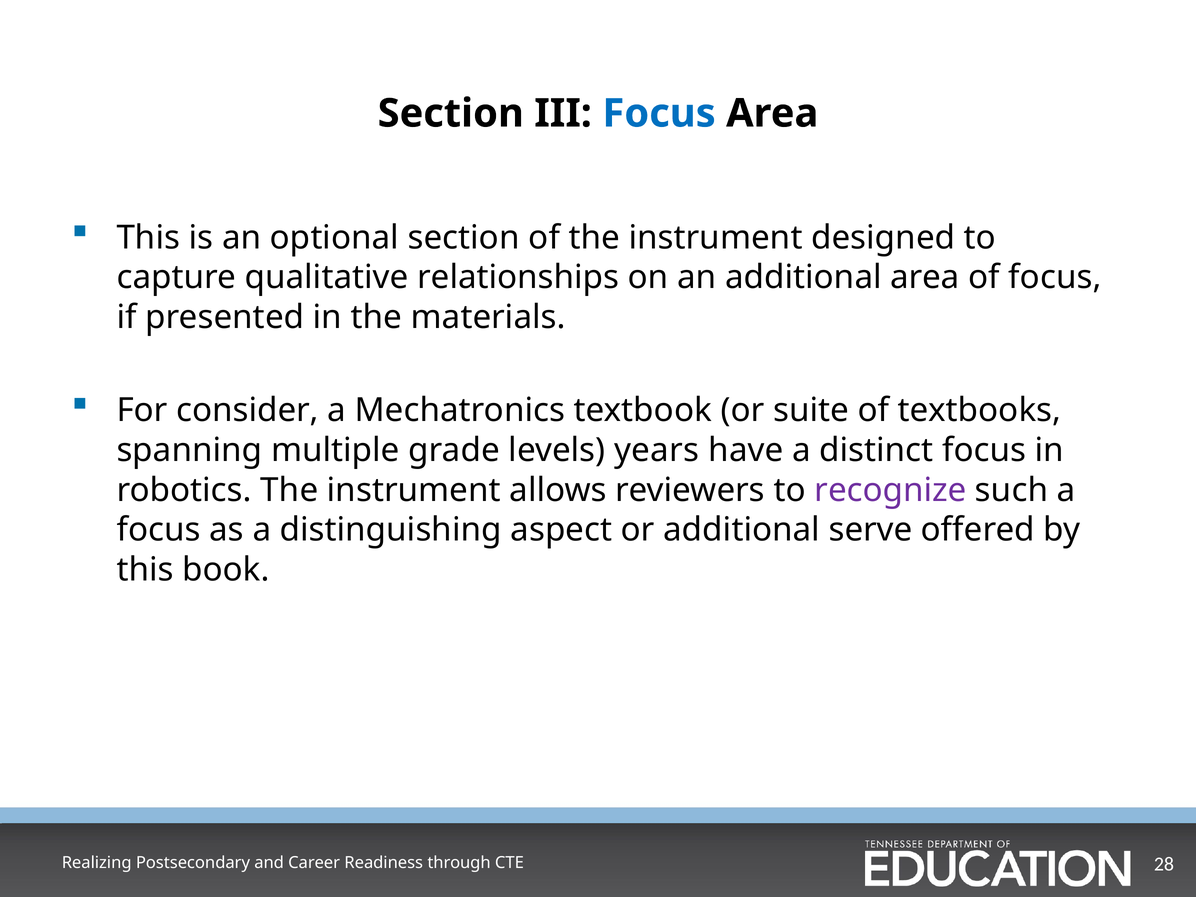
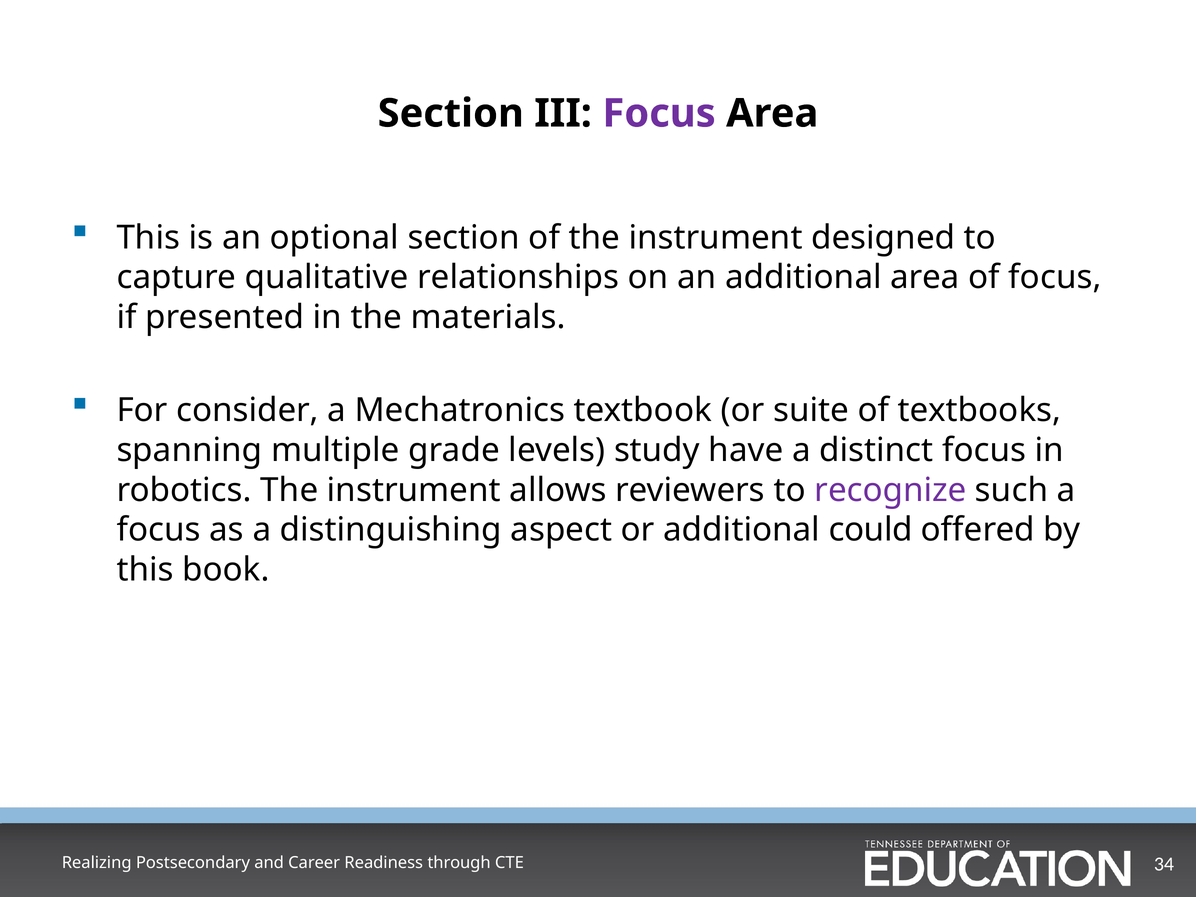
Focus at (659, 113) colour: blue -> purple
years: years -> study
serve: serve -> could
28: 28 -> 34
